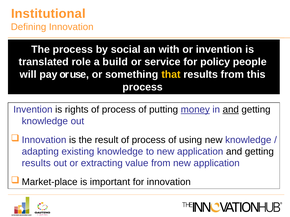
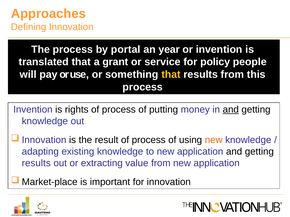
Institutional: Institutional -> Approaches
social: social -> portal
with: with -> year
translated role: role -> that
build: build -> grant
money underline: present -> none
new at (214, 140) colour: black -> orange
